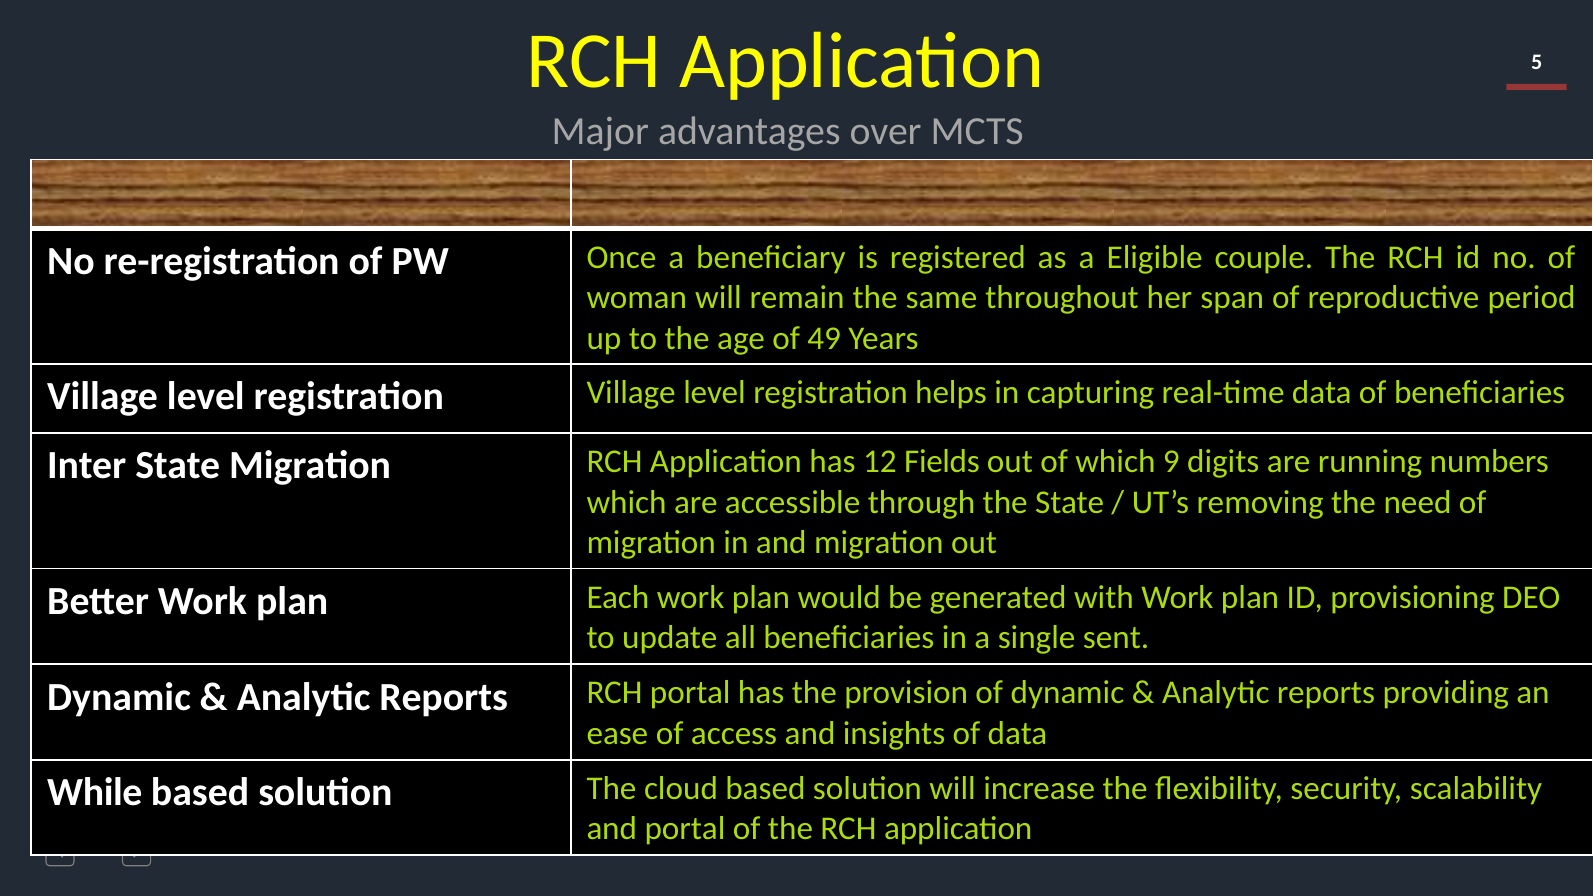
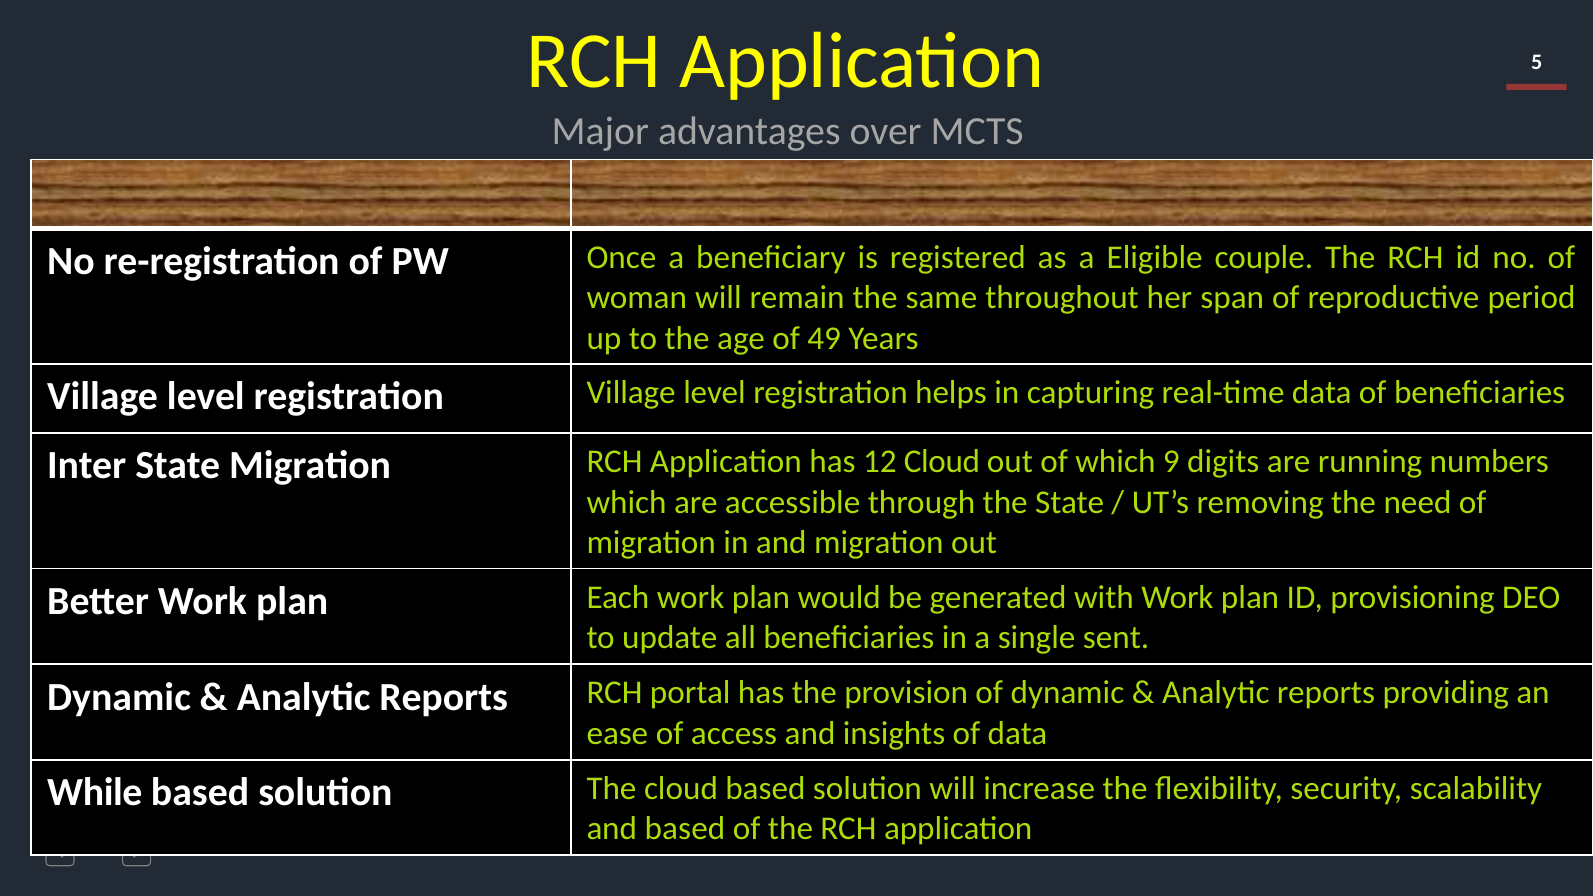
12 Fields: Fields -> Cloud
and portal: portal -> based
